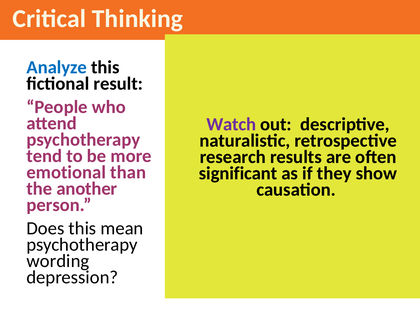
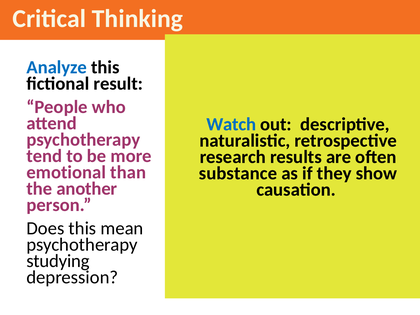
Watch colour: purple -> blue
significant: significant -> substance
wording: wording -> studying
